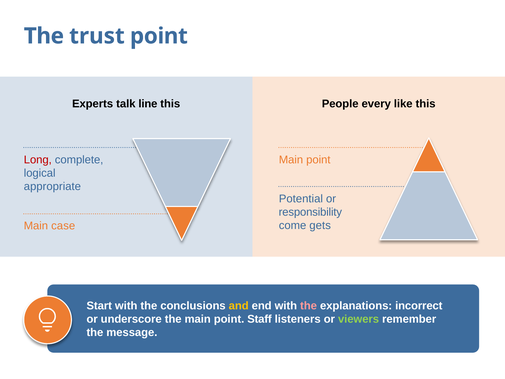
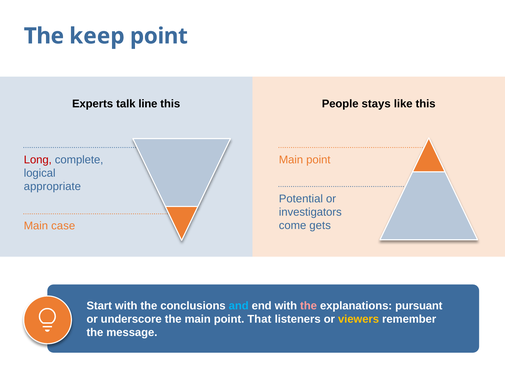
trust: trust -> keep
every: every -> stays
responsibility: responsibility -> investigators
and colour: yellow -> light blue
incorrect: incorrect -> pursuant
Staff: Staff -> That
viewers colour: light green -> yellow
